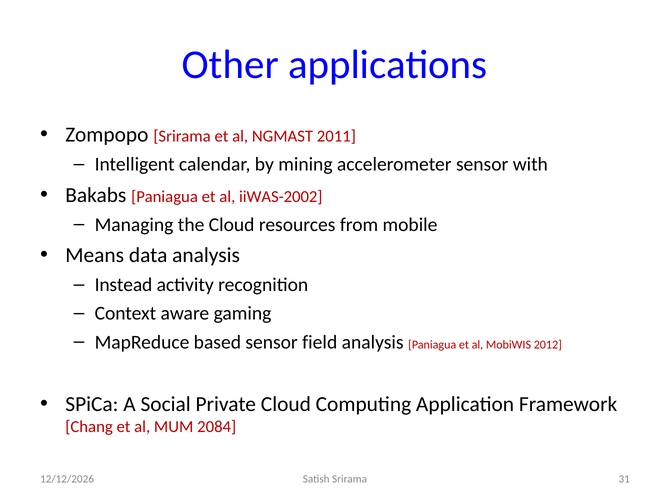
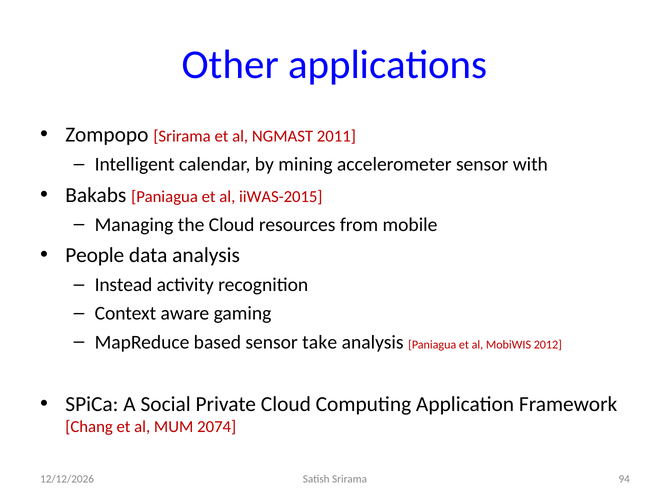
iiWAS-2002: iiWAS-2002 -> iiWAS-2015
Means: Means -> People
field: field -> take
2084: 2084 -> 2074
31: 31 -> 94
